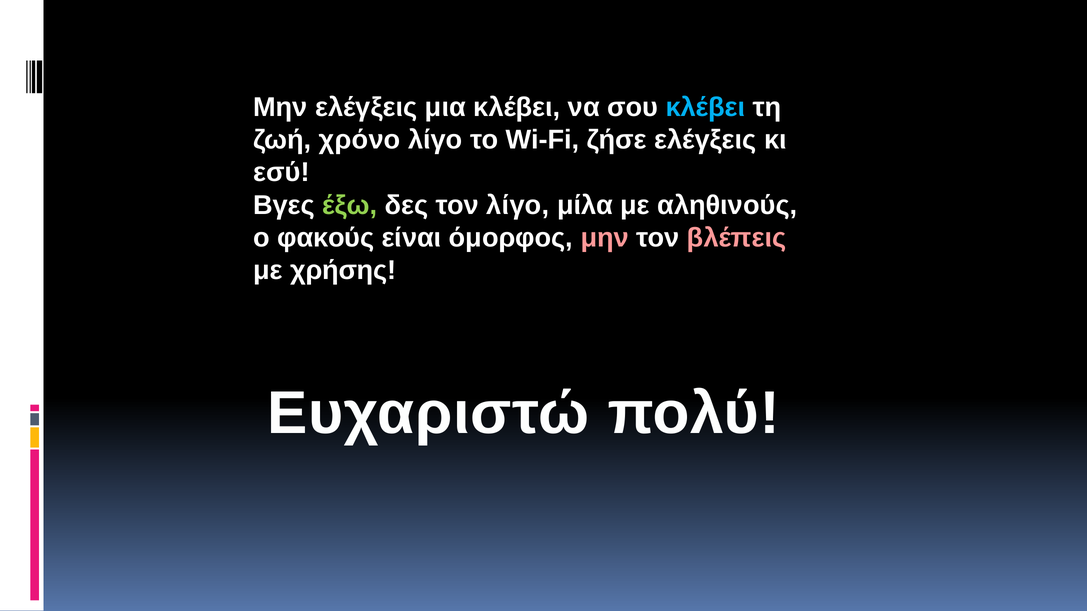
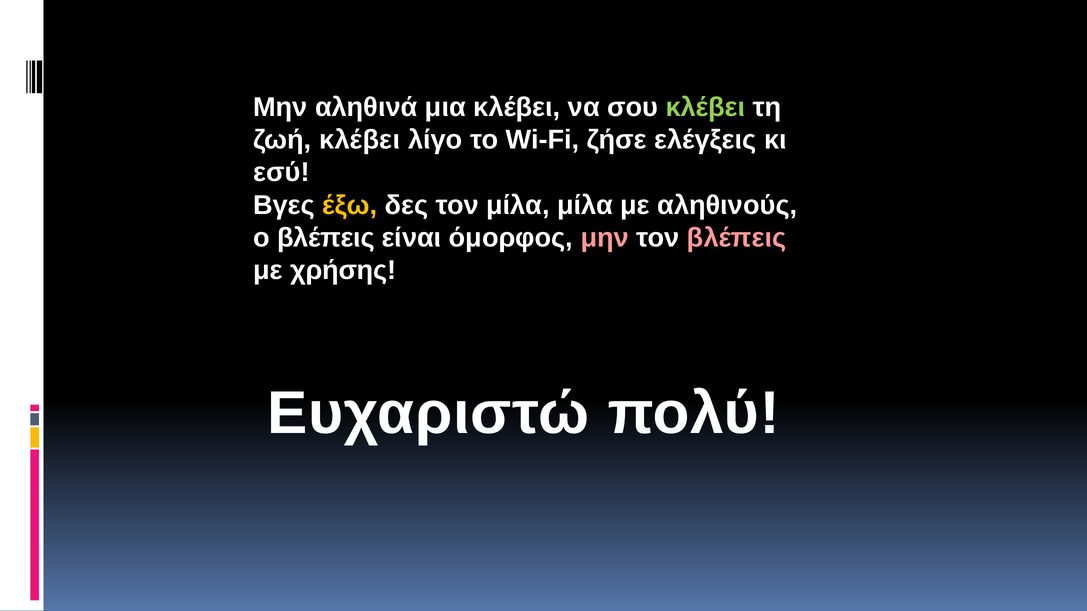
Μην ελέγξεις: ελέγξεις -> αληθινά
κλέβει at (705, 107) colour: light blue -> light green
ζωή χρόνο: χρόνο -> κλέβει
έξω colour: light green -> yellow
τον λίγο: λίγο -> μίλα
ο φακούς: φακούς -> βλέπεις
